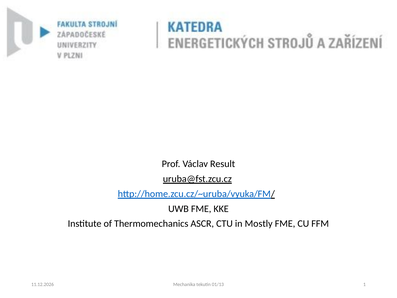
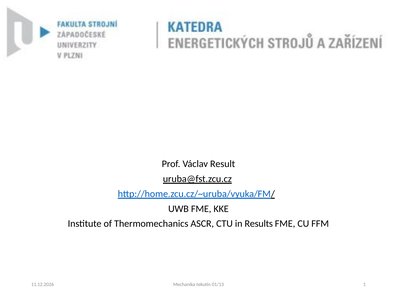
Mostly: Mostly -> Results
